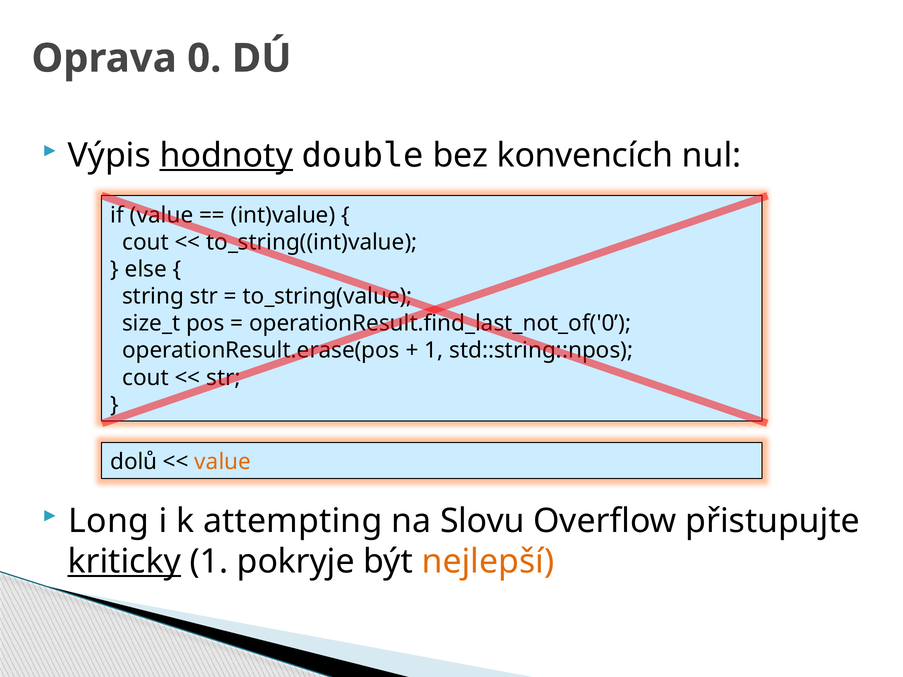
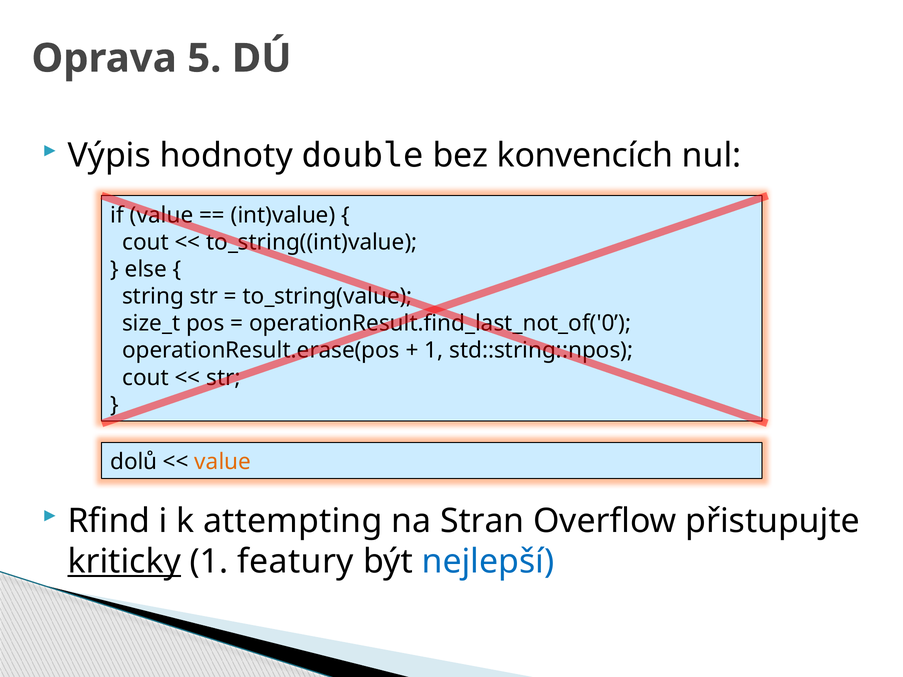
0: 0 -> 5
hodnoty underline: present -> none
Long: Long -> Rfind
Slovu: Slovu -> Stran
pokryje: pokryje -> featury
nejlepší colour: orange -> blue
